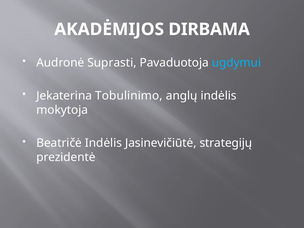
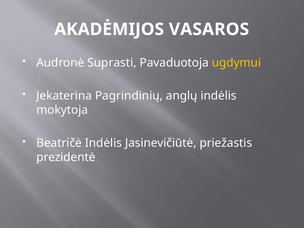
DIRBAMA: DIRBAMA -> VASAROS
ugdymui colour: light blue -> yellow
Tobulinimo: Tobulinimo -> Pagrindinių
strategijų: strategijų -> priežastis
